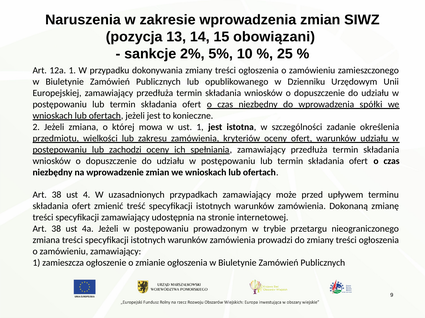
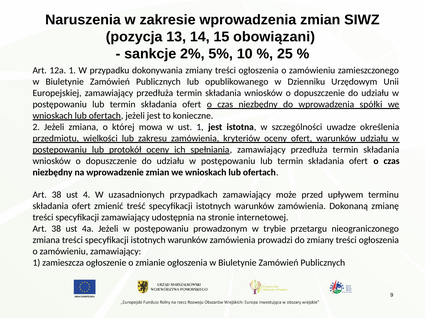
zadanie: zadanie -> uwadze
zachodzi: zachodzi -> protokół
